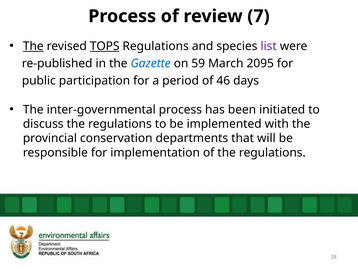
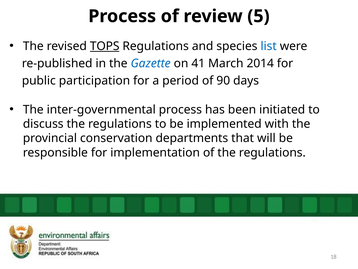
7: 7 -> 5
The at (33, 46) underline: present -> none
list colour: purple -> blue
59: 59 -> 41
2095: 2095 -> 2014
46: 46 -> 90
